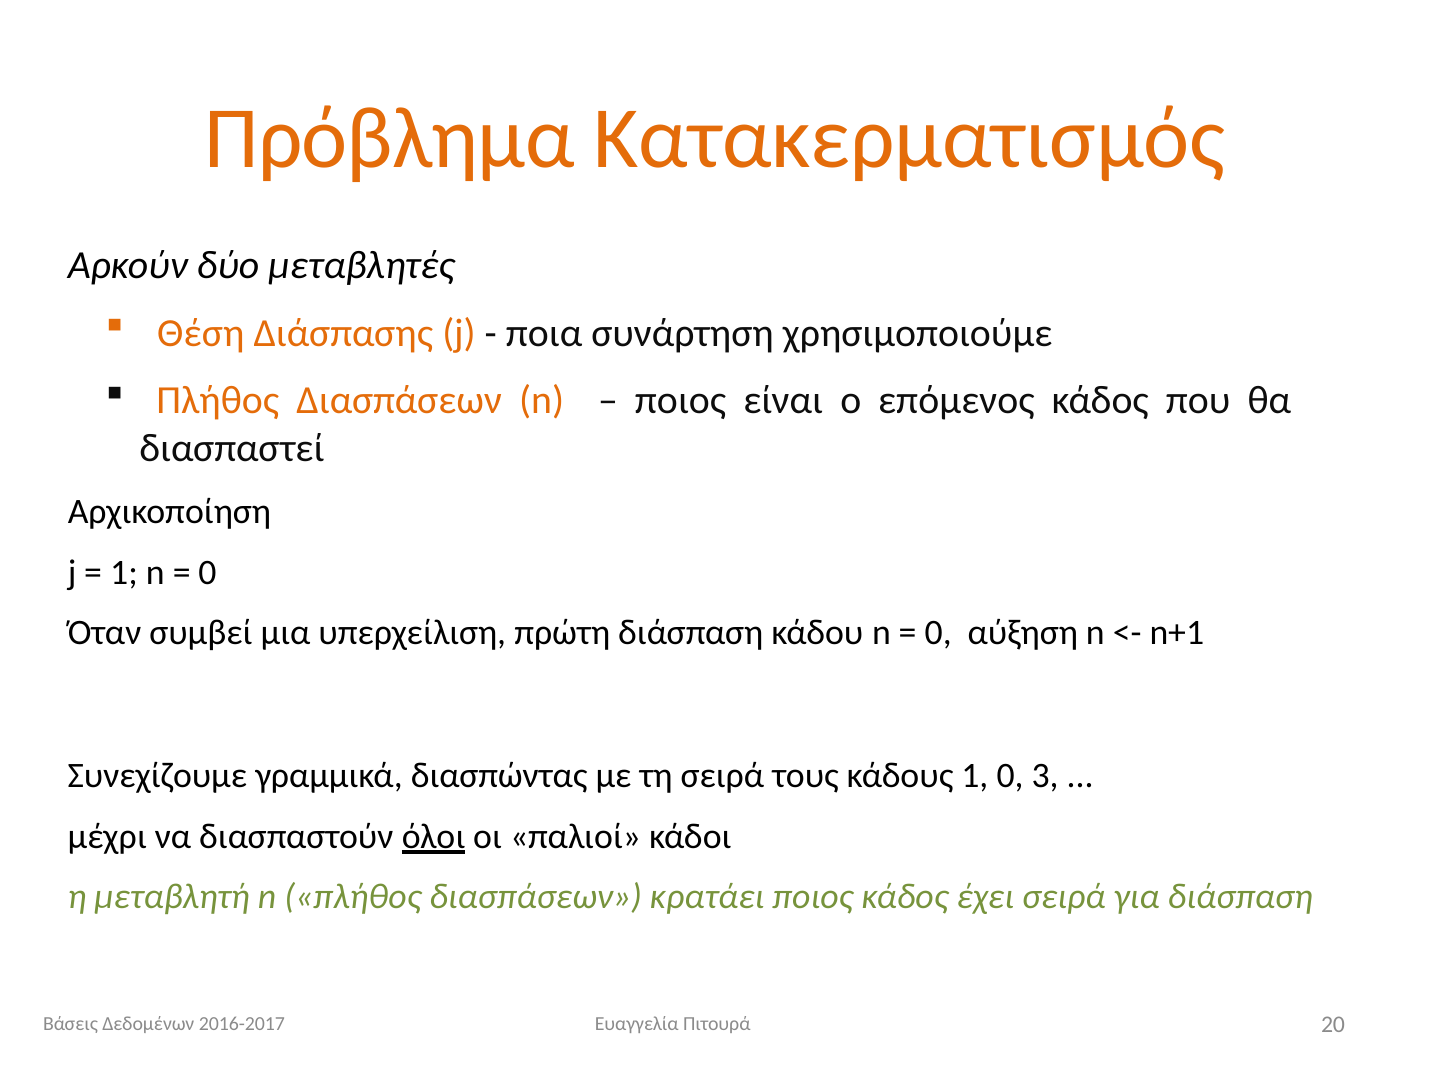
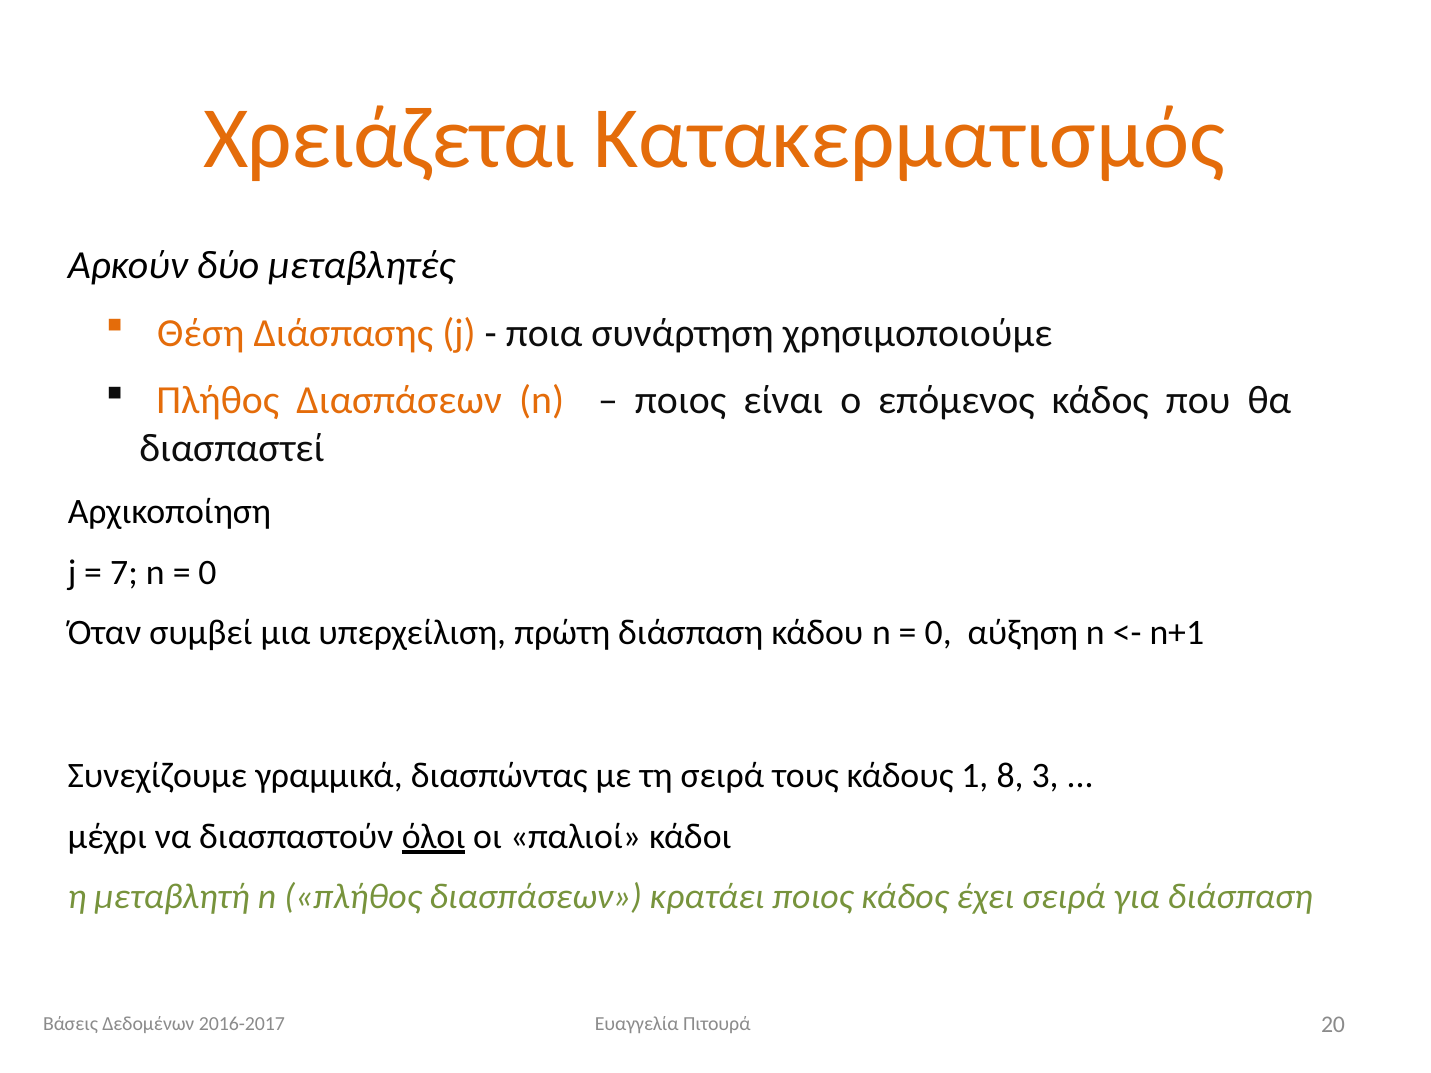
Πρόβλημα: Πρόβλημα -> Χρειάζεται
1 at (124, 572): 1 -> 7
1 0: 0 -> 8
